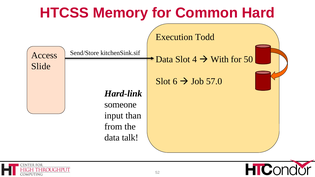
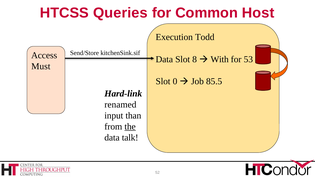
Memory: Memory -> Queries
Hard: Hard -> Host
4: 4 -> 8
50: 50 -> 53
Slide: Slide -> Must
6: 6 -> 0
57.0: 57.0 -> 85.5
someone: someone -> renamed
the underline: none -> present
